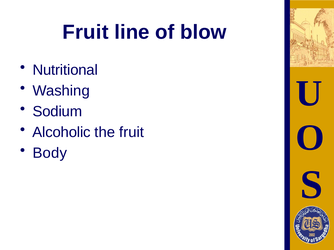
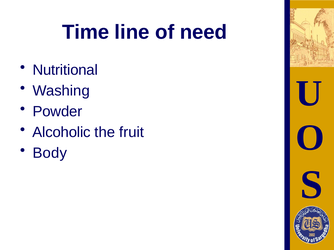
Fruit at (85, 32): Fruit -> Time
blow: blow -> need
Sodium: Sodium -> Powder
